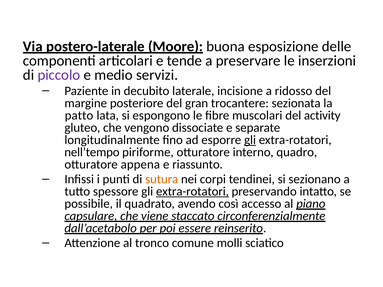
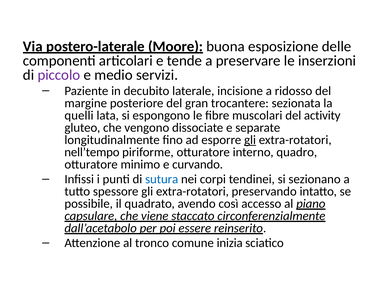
patto: patto -> quelli
appena: appena -> minimo
riassunto: riassunto -> curvando
sutura colour: orange -> blue
extra-rotatori at (192, 192) underline: present -> none
molli: molli -> inizia
